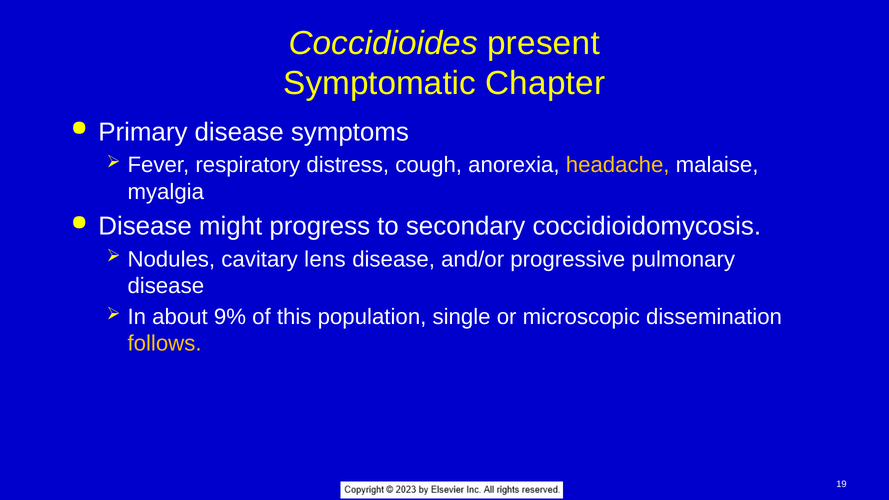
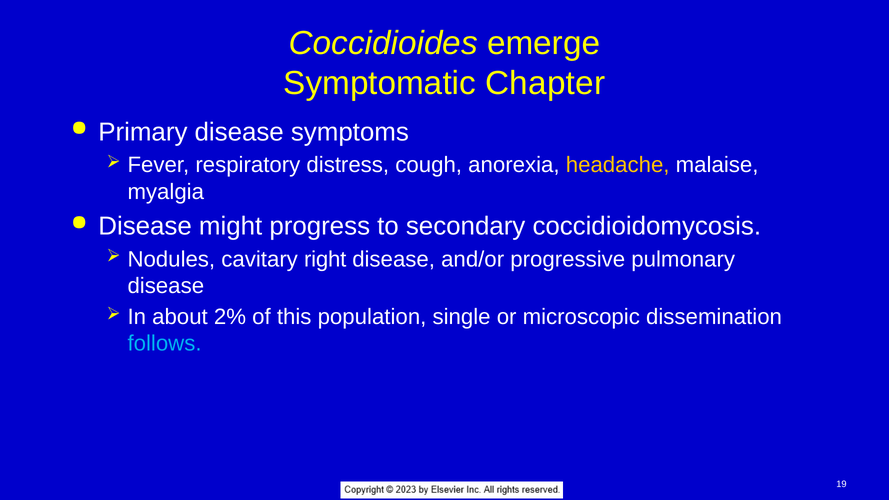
present: present -> emerge
lens: lens -> right
9%: 9% -> 2%
follows colour: yellow -> light blue
